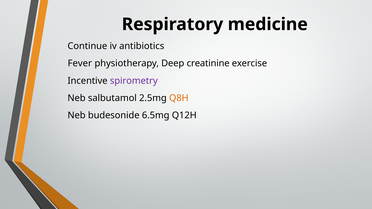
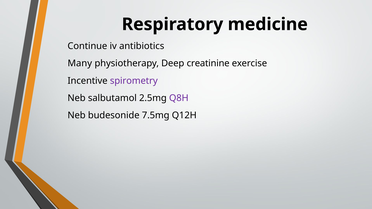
Fever: Fever -> Many
Q8H colour: orange -> purple
6.5mg: 6.5mg -> 7.5mg
